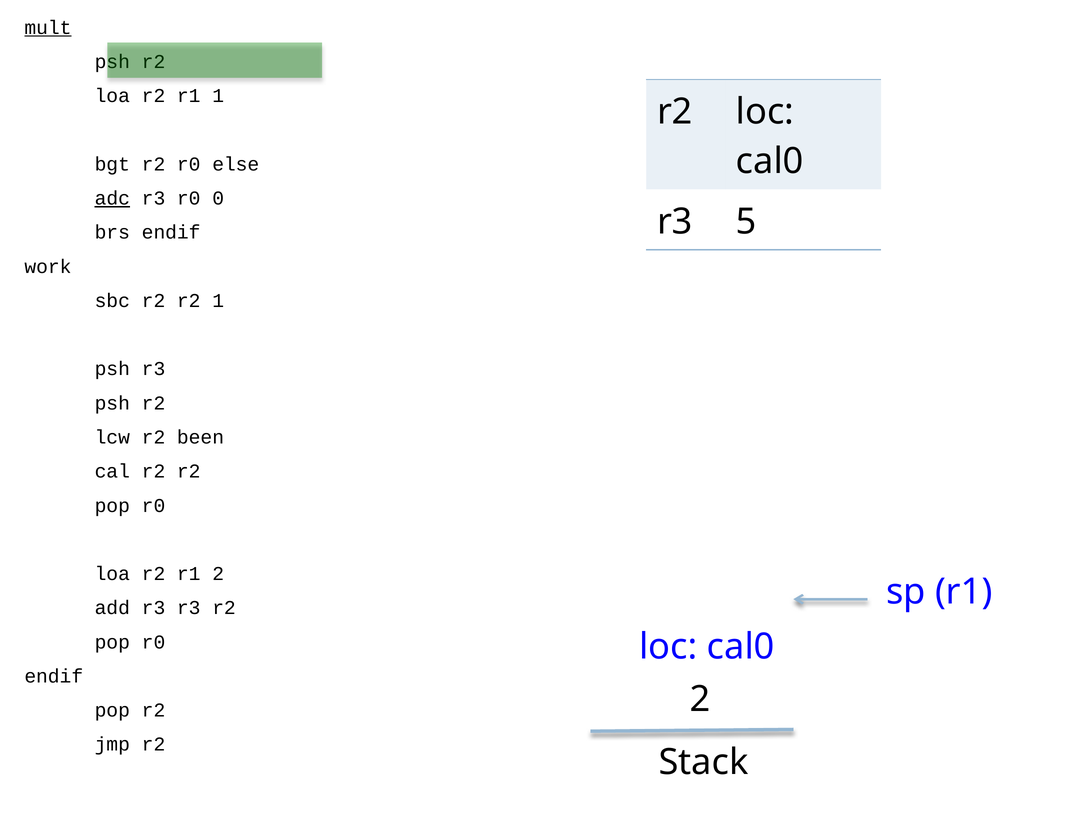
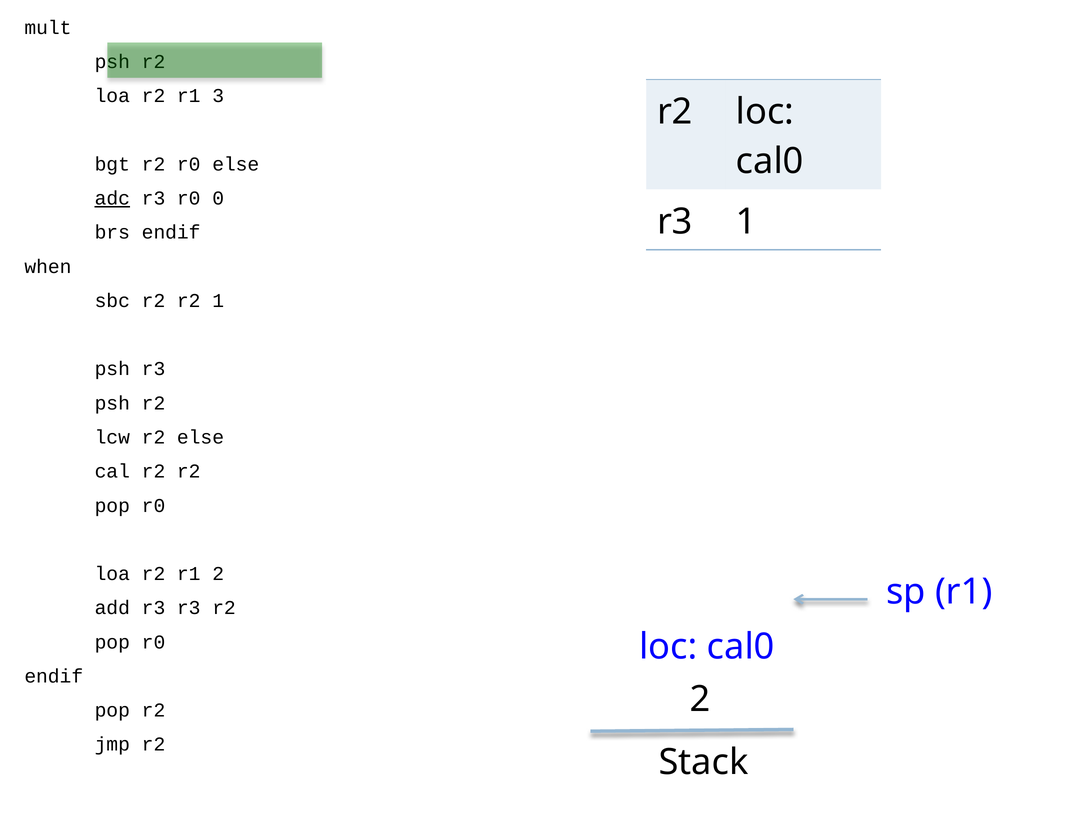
mult underline: present -> none
r1 1: 1 -> 3
r3 5: 5 -> 1
work: work -> when
r2 been: been -> else
